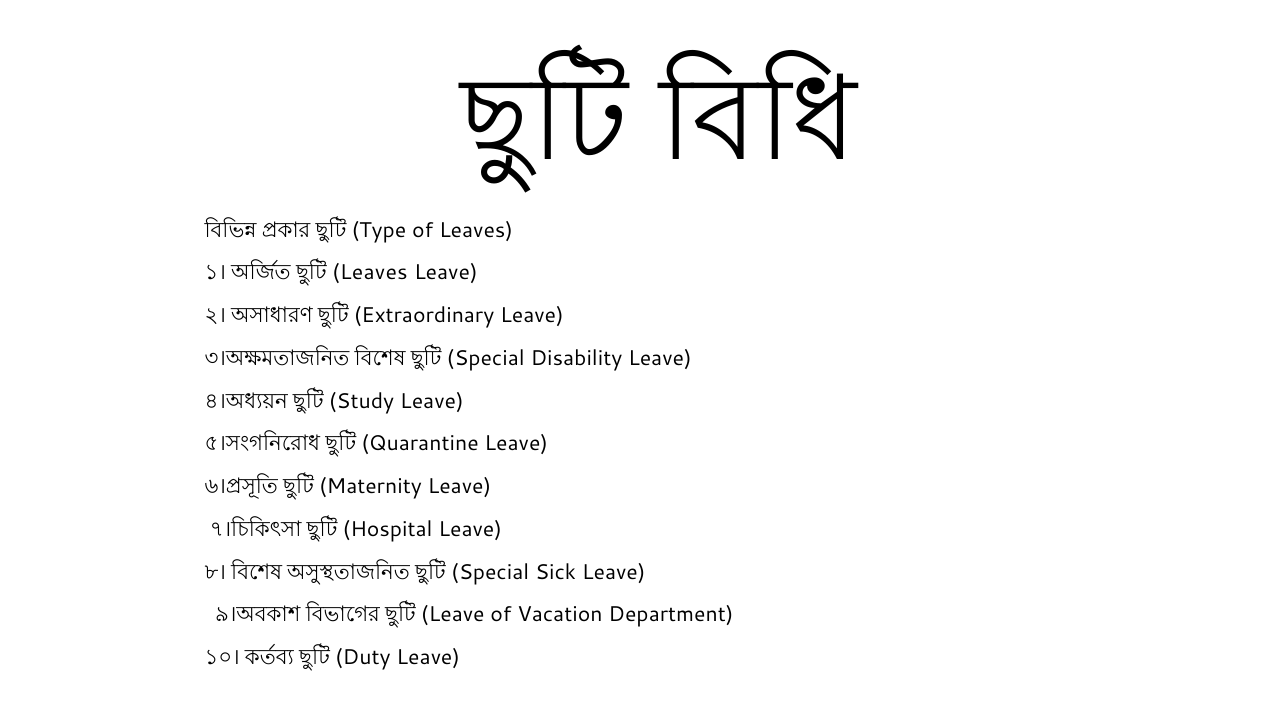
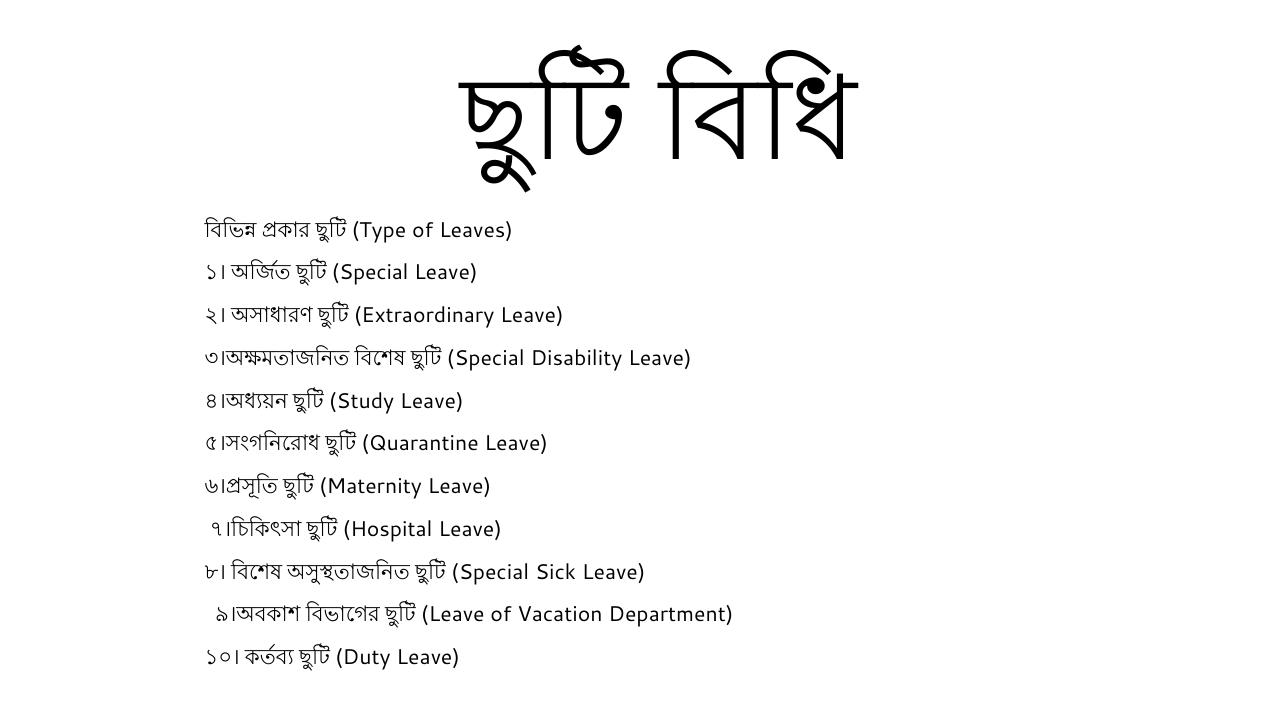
Leaves at (370, 273): Leaves -> Special
